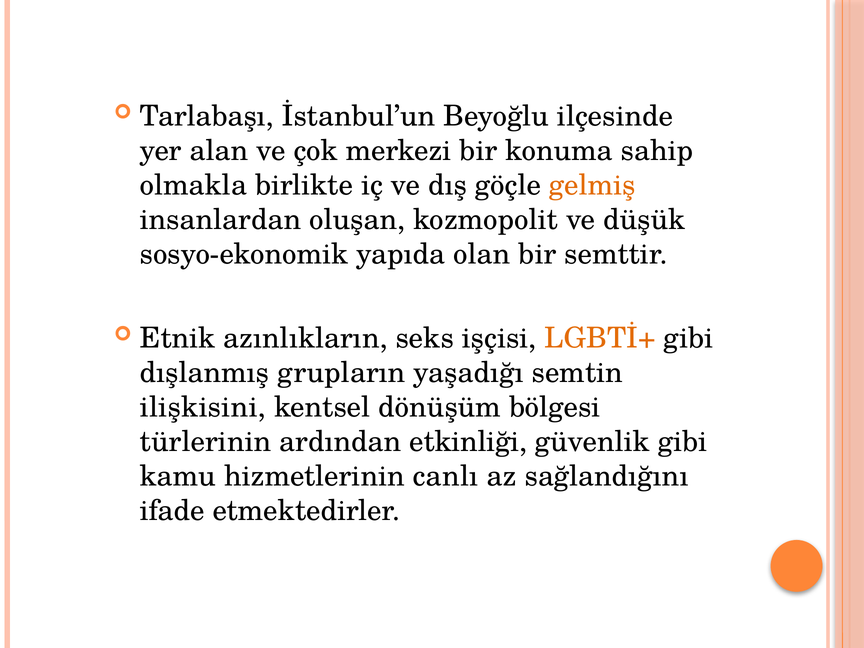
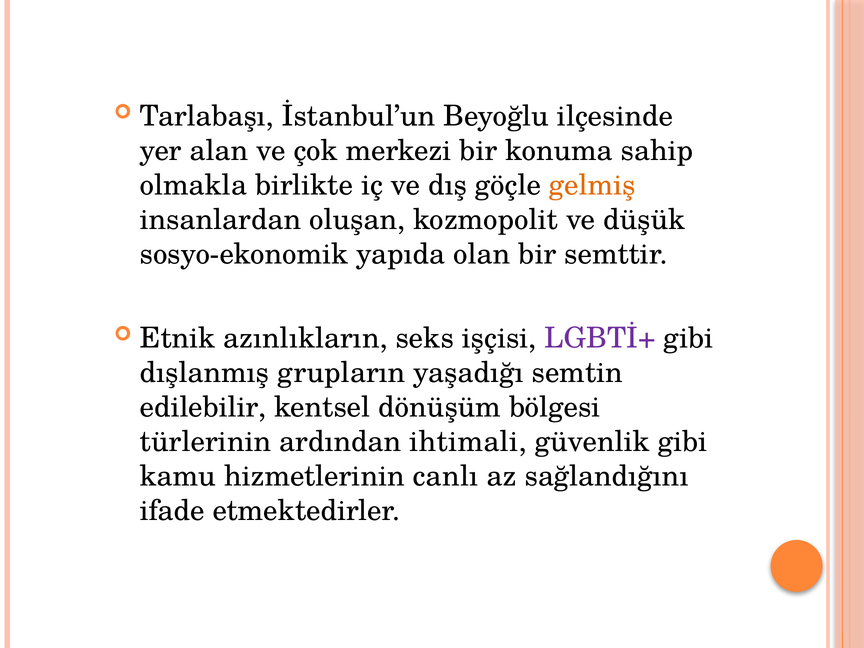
LGBTİ+ colour: orange -> purple
ilişkisini: ilişkisini -> edilebilir
etkinliği: etkinliği -> ihtimali
